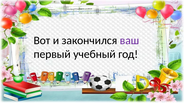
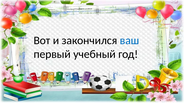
ваш colour: purple -> blue
